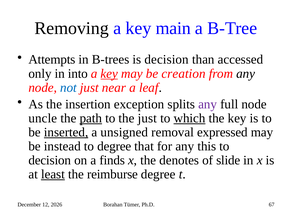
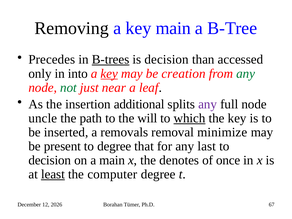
Attempts: Attempts -> Precedes
B-trees underline: none -> present
any at (246, 74) colour: black -> green
not colour: blue -> green
exception: exception -> additional
path underline: present -> none
the just: just -> will
inserted underline: present -> none
unsigned: unsigned -> removals
expressed: expressed -> minimize
instead: instead -> present
this: this -> last
a finds: finds -> main
slide: slide -> once
reimburse: reimburse -> computer
